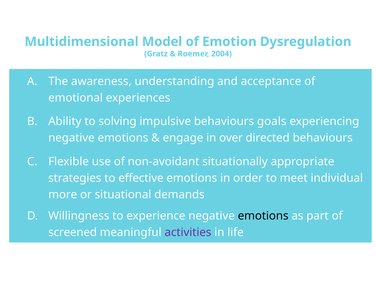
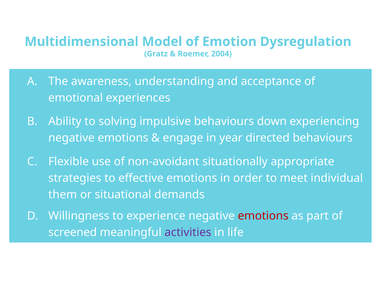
goals: goals -> down
over: over -> year
more: more -> them
emotions at (263, 216) colour: black -> red
